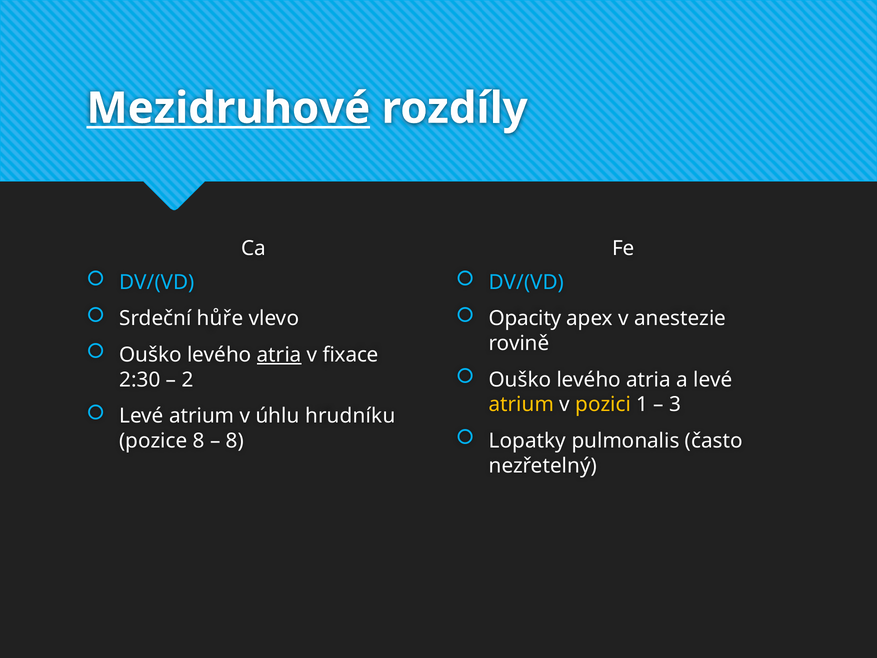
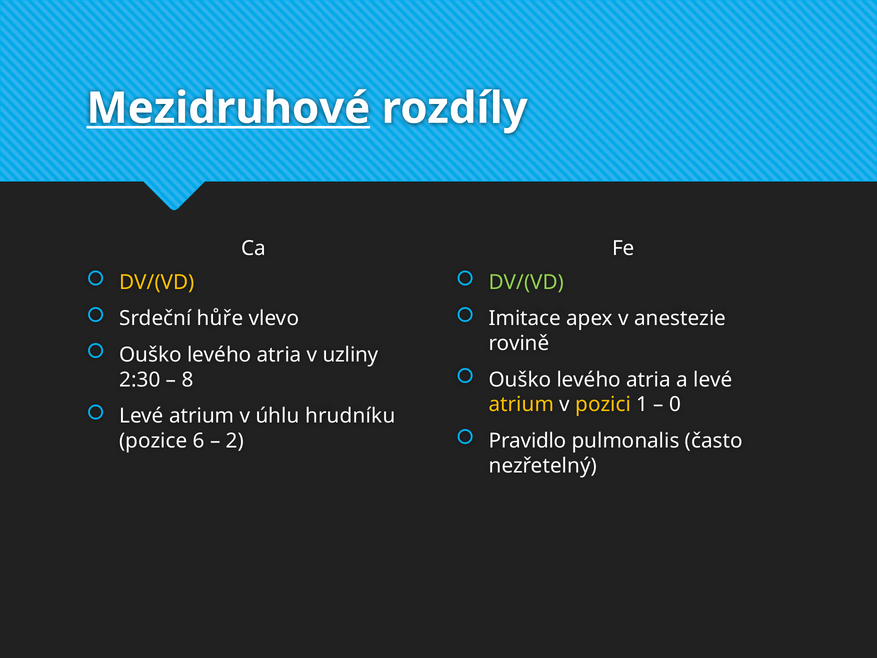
DV/(VD at (157, 282) colour: light blue -> yellow
DV/(VD at (526, 282) colour: light blue -> light green
Opacity: Opacity -> Imitace
atria at (279, 355) underline: present -> none
fixace: fixace -> uzliny
2: 2 -> 8
3: 3 -> 0
Lopatky: Lopatky -> Pravidlo
pozice 8: 8 -> 6
8 at (235, 441): 8 -> 2
